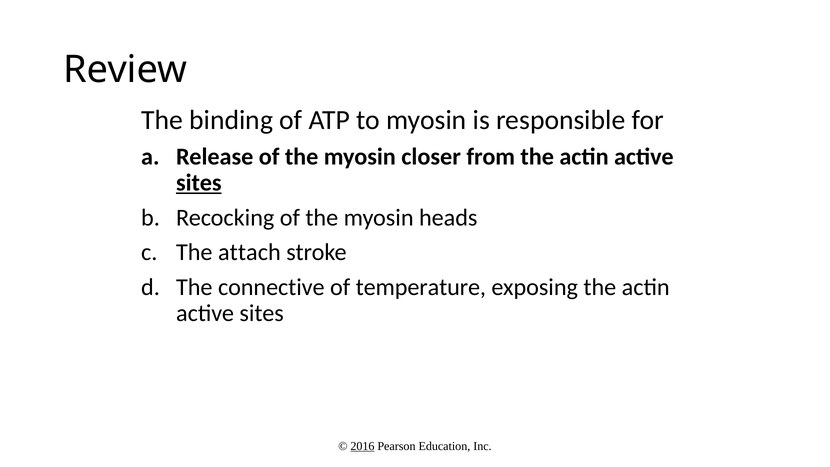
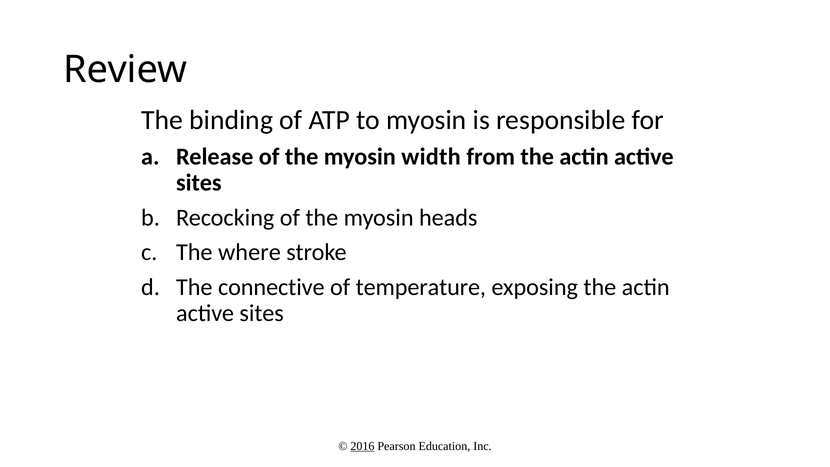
closer: closer -> width
sites at (199, 183) underline: present -> none
attach: attach -> where
